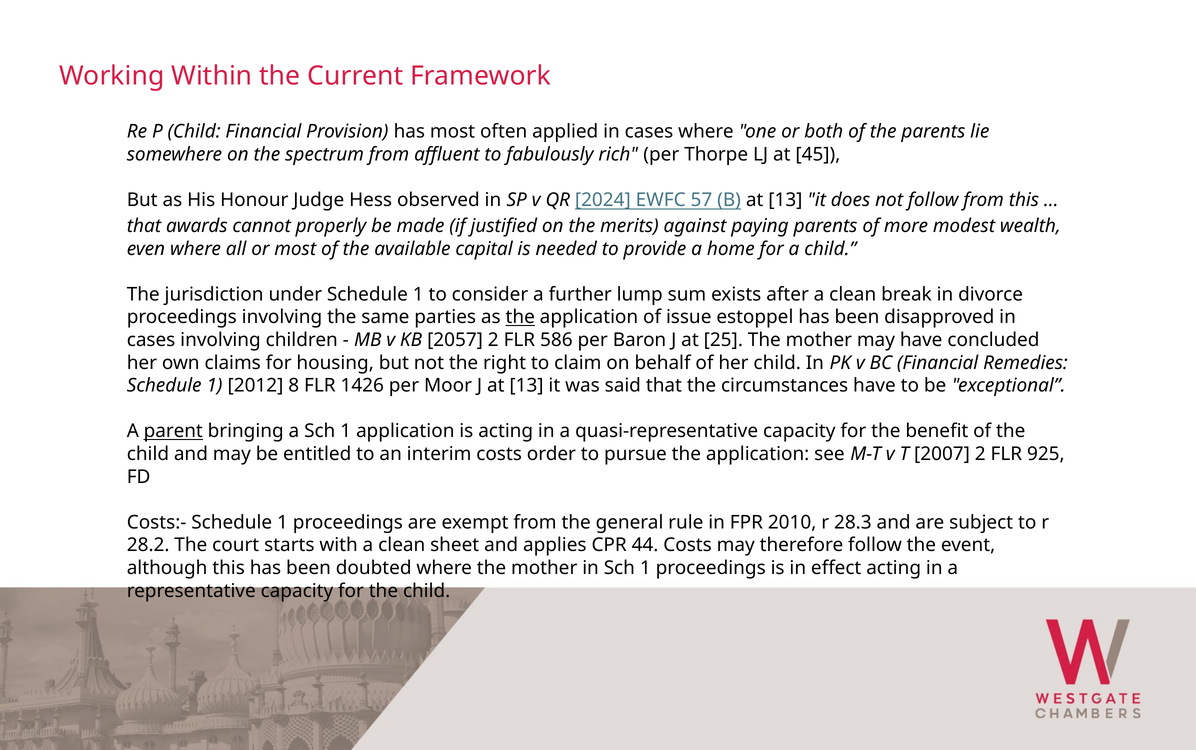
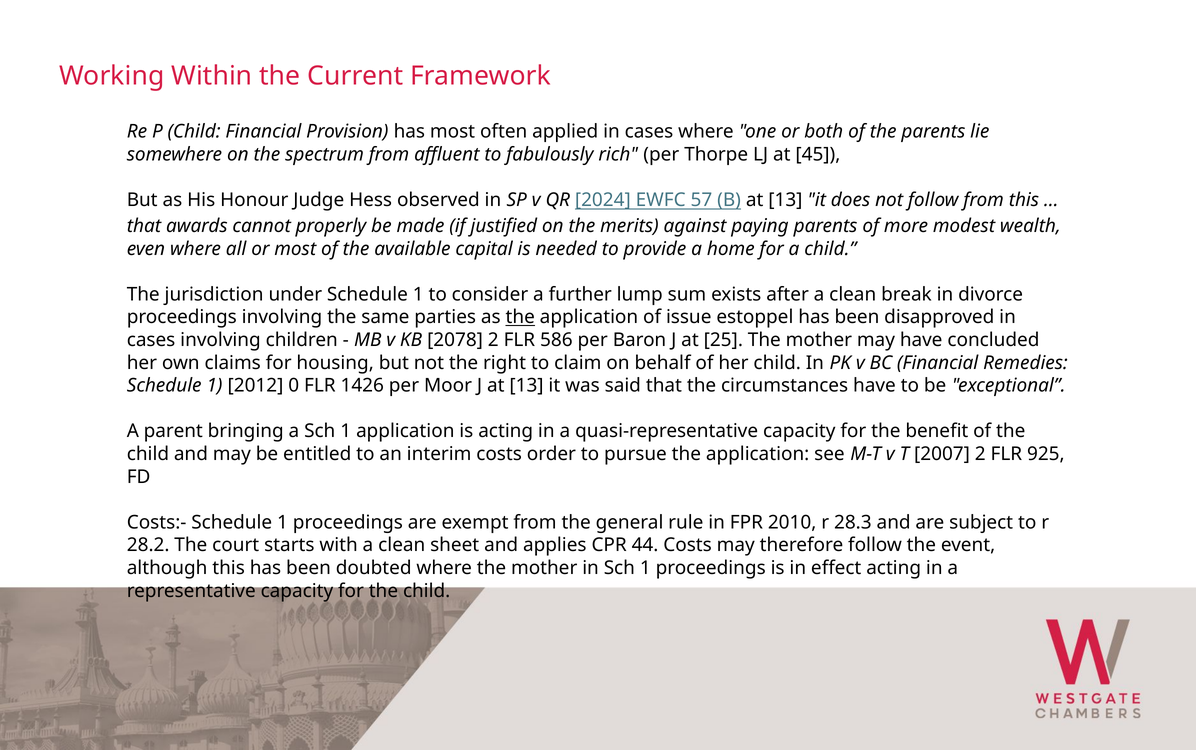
2057: 2057 -> 2078
8: 8 -> 0
parent underline: present -> none
